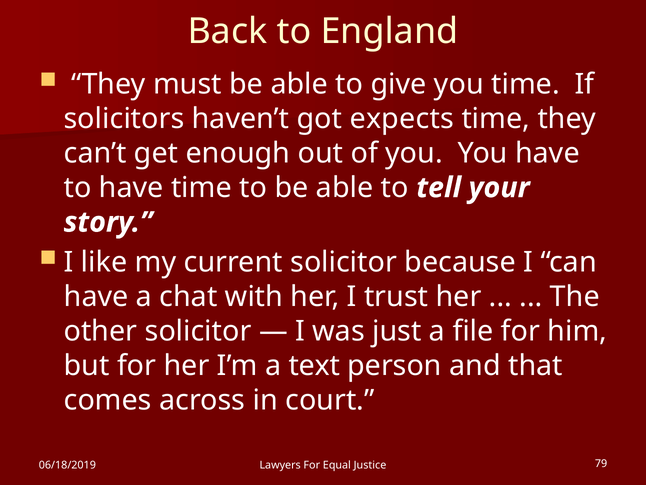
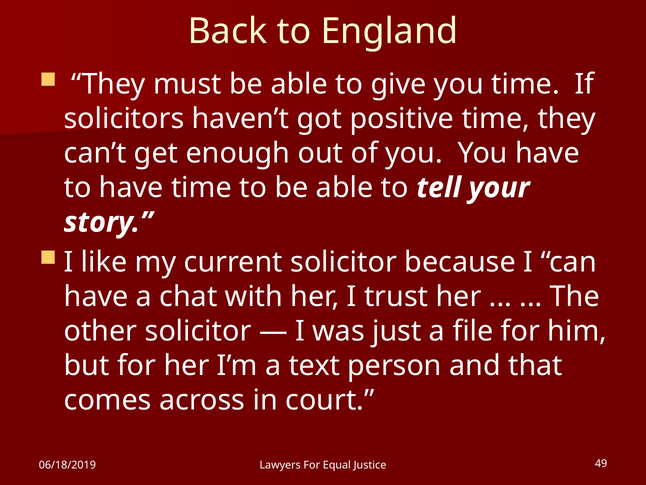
expects: expects -> positive
79: 79 -> 49
